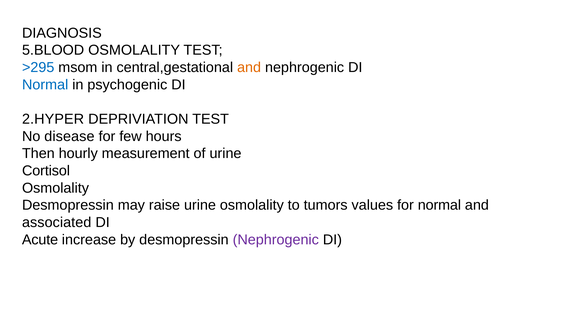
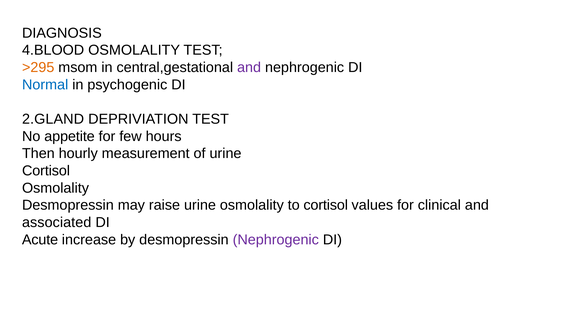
5.BLOOD: 5.BLOOD -> 4.BLOOD
>295 colour: blue -> orange
and at (249, 68) colour: orange -> purple
2.HYPER: 2.HYPER -> 2.GLAND
disease: disease -> appetite
to tumors: tumors -> cortisol
for normal: normal -> clinical
